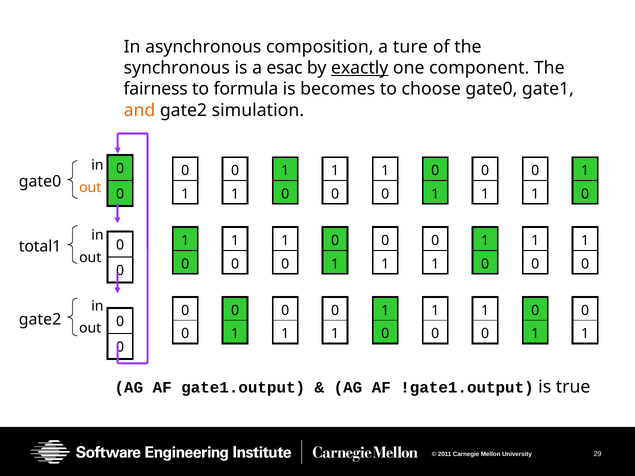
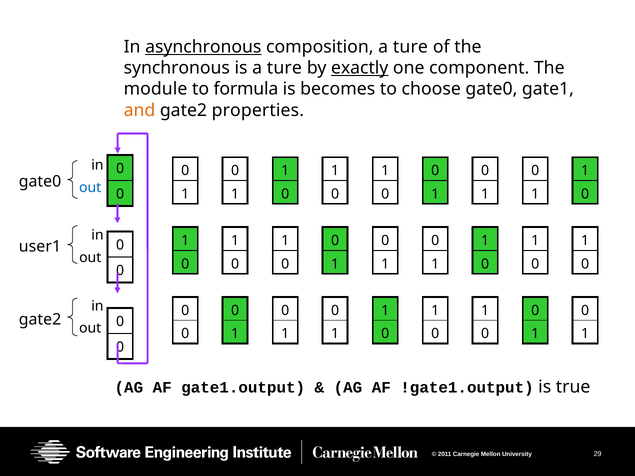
asynchronous underline: none -> present
is a esac: esac -> ture
fairness: fairness -> module
simulation: simulation -> properties
out at (90, 188) colour: orange -> blue
total1: total1 -> user1
